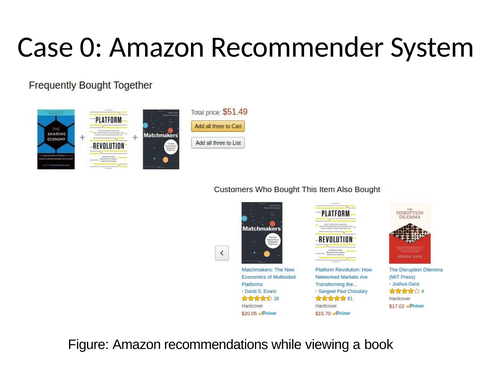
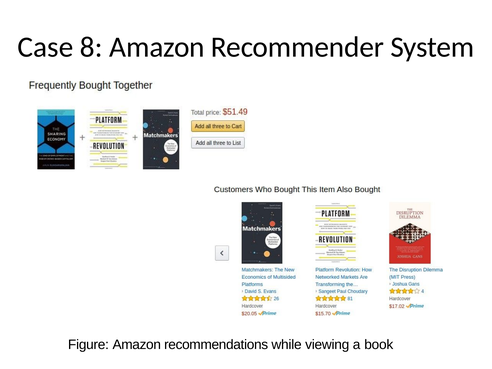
0: 0 -> 8
